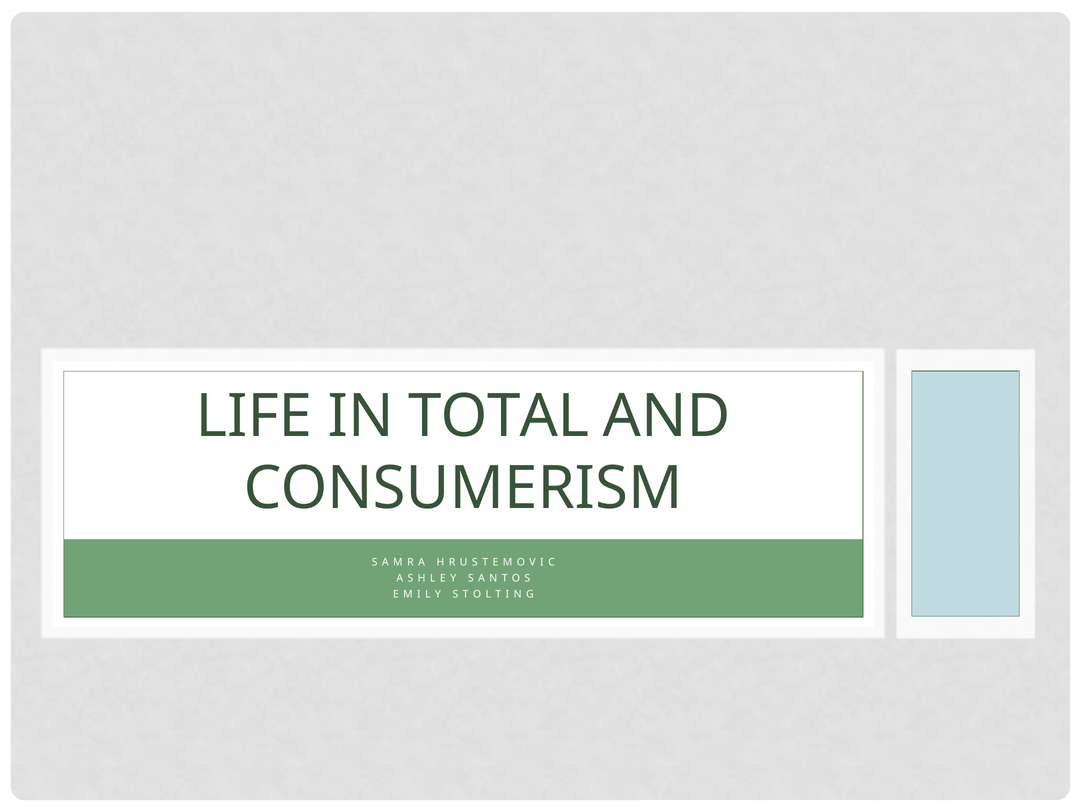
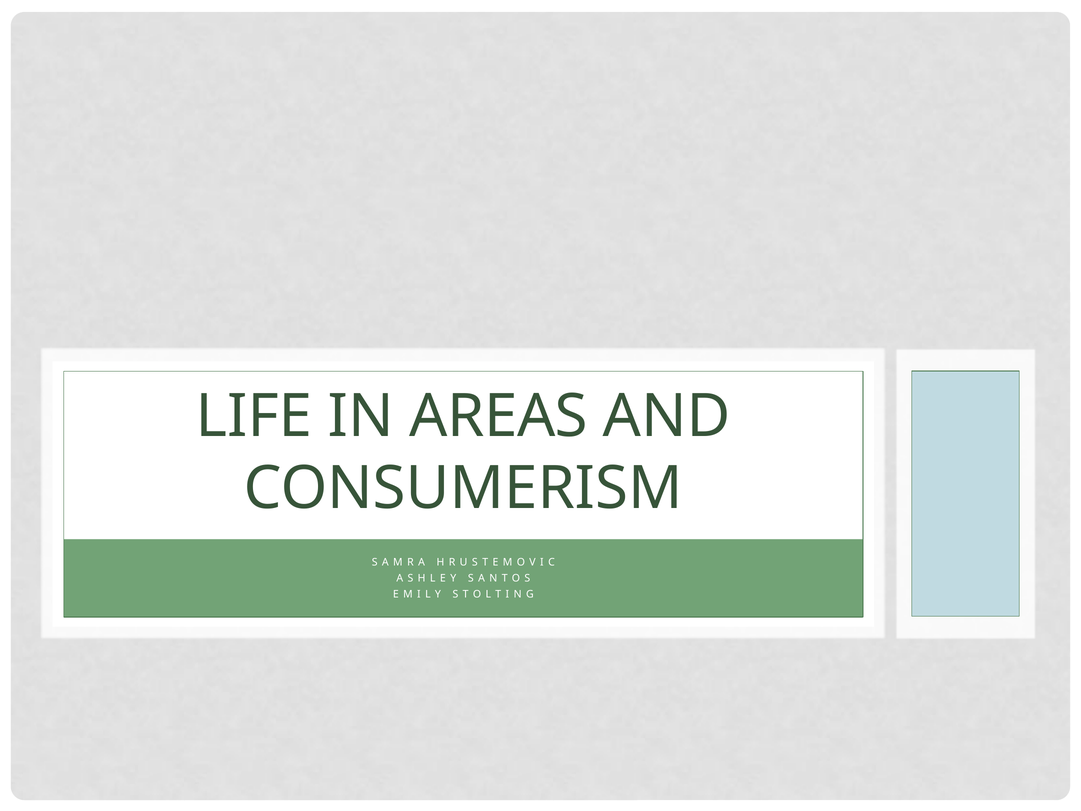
TOTAL: TOTAL -> AREAS
